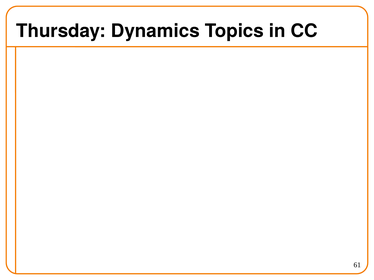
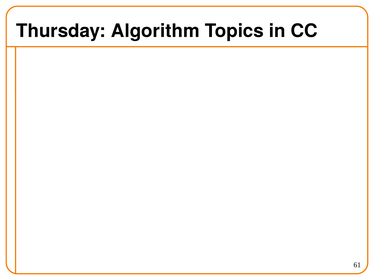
Dynamics: Dynamics -> Algorithm
